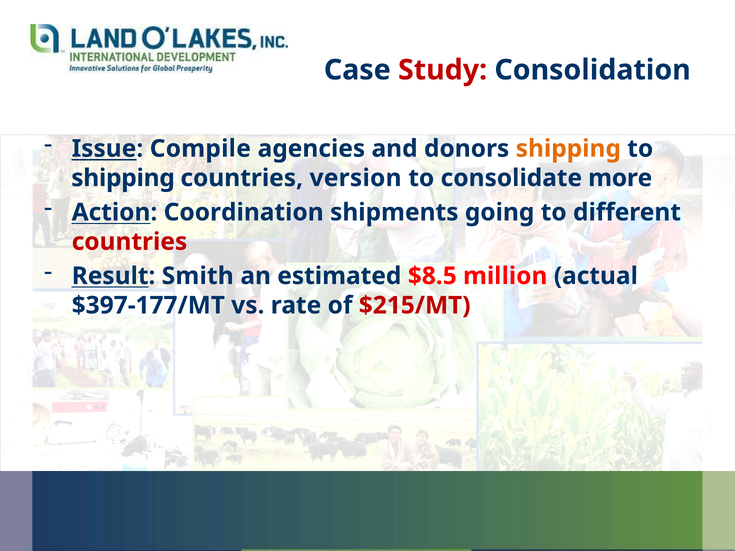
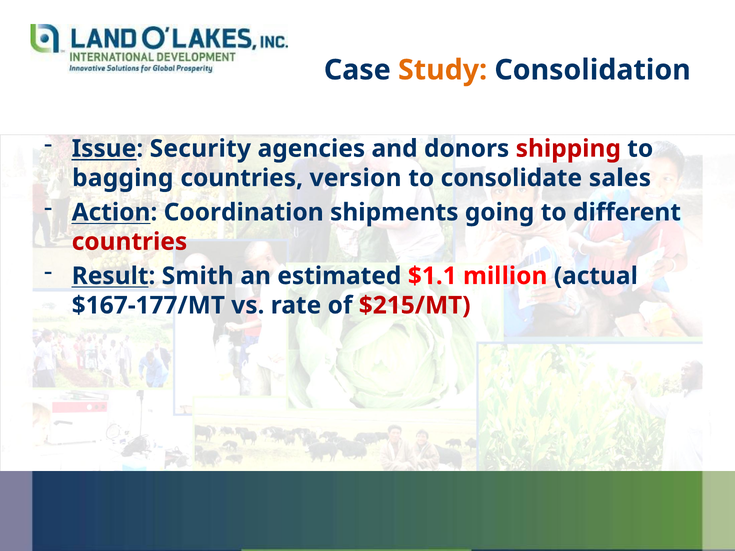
Study colour: red -> orange
Compile: Compile -> Security
shipping at (568, 149) colour: orange -> red
shipping at (123, 178): shipping -> bagging
more: more -> sales
$8.5: $8.5 -> $1.1
$397-177/MT: $397-177/MT -> $167-177/MT
